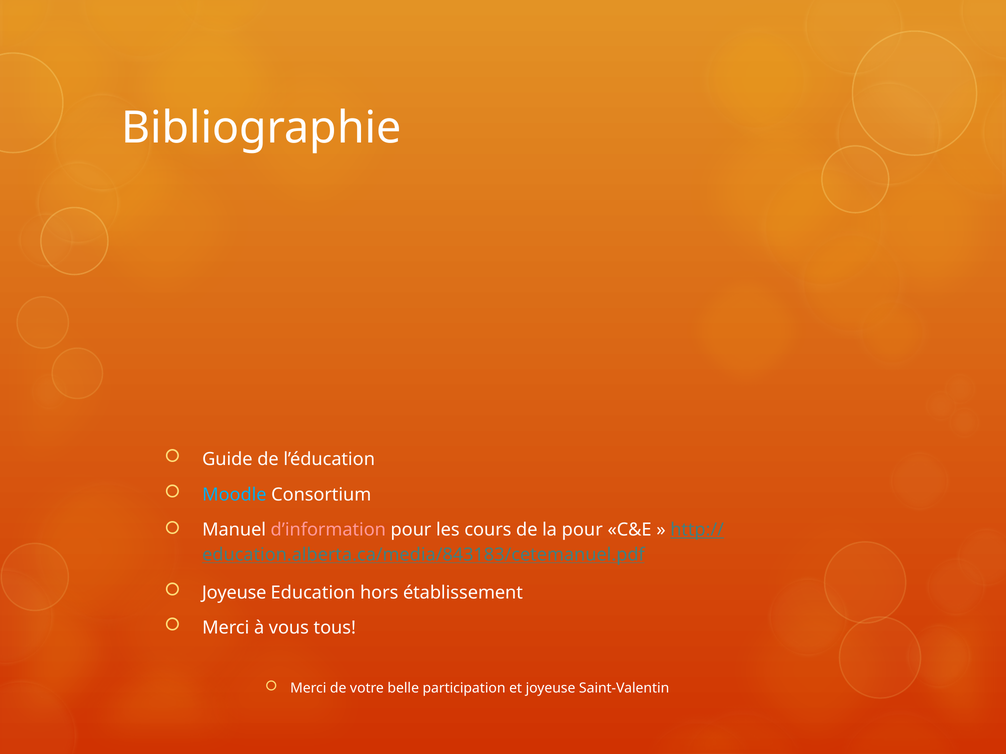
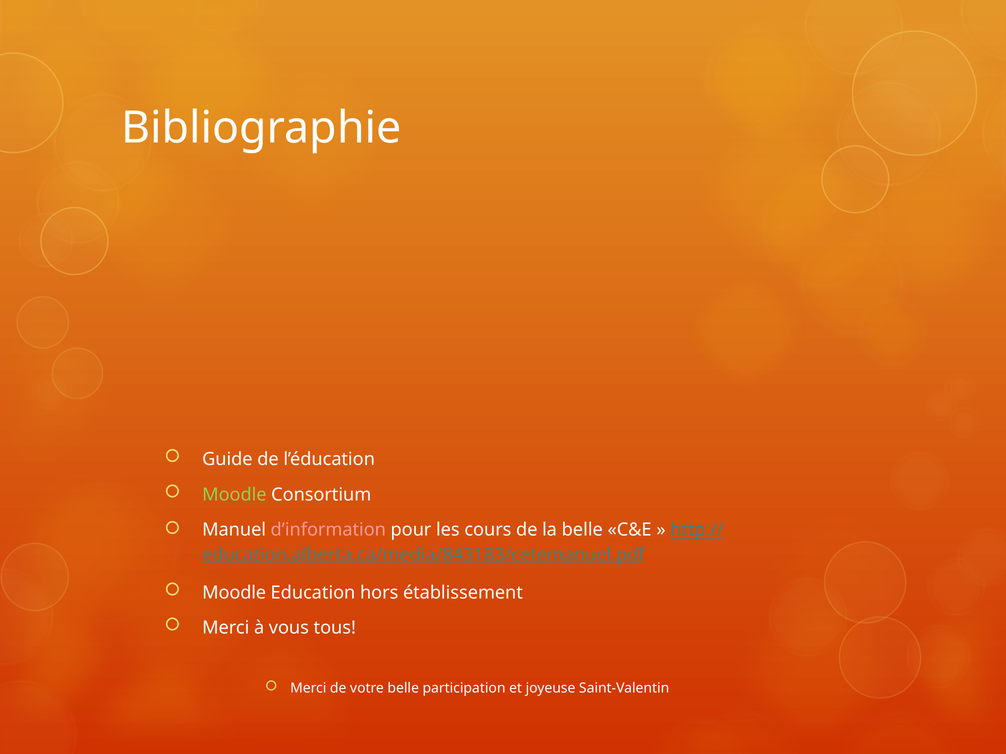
Moodle at (234, 495) colour: light blue -> light green
la pour: pour -> belle
Joyeuse at (234, 593): Joyeuse -> Moodle
